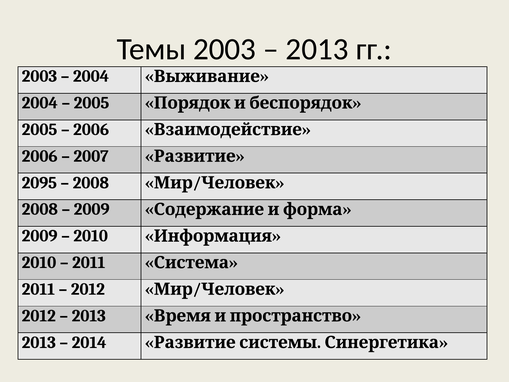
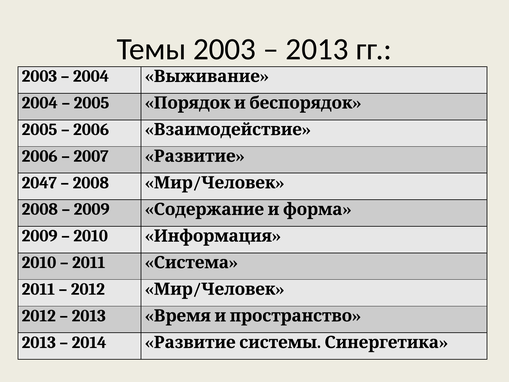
2095: 2095 -> 2047
